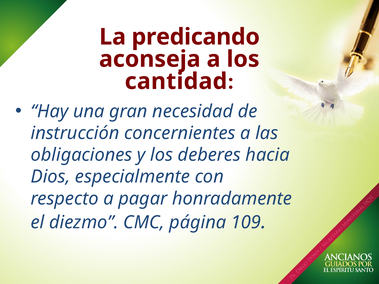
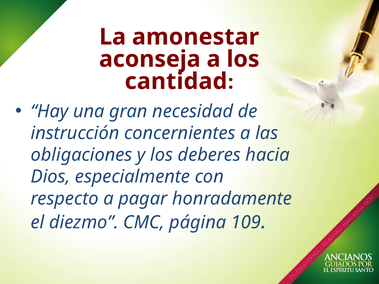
predicando: predicando -> amonestar
